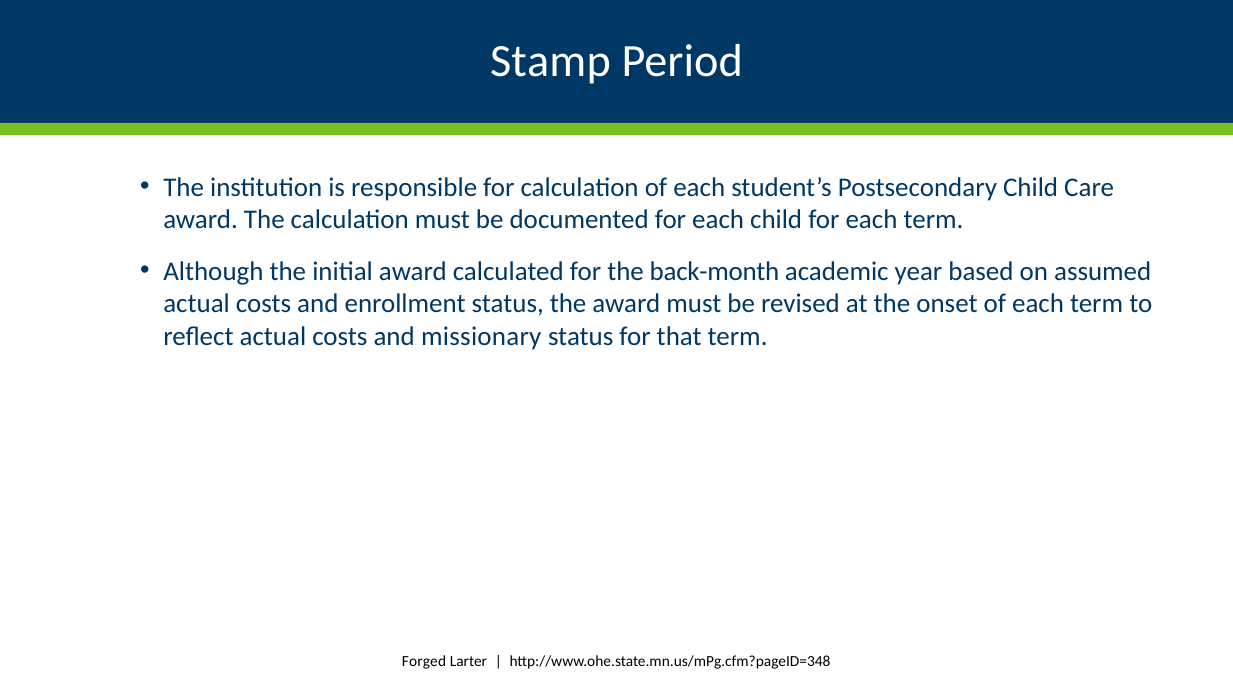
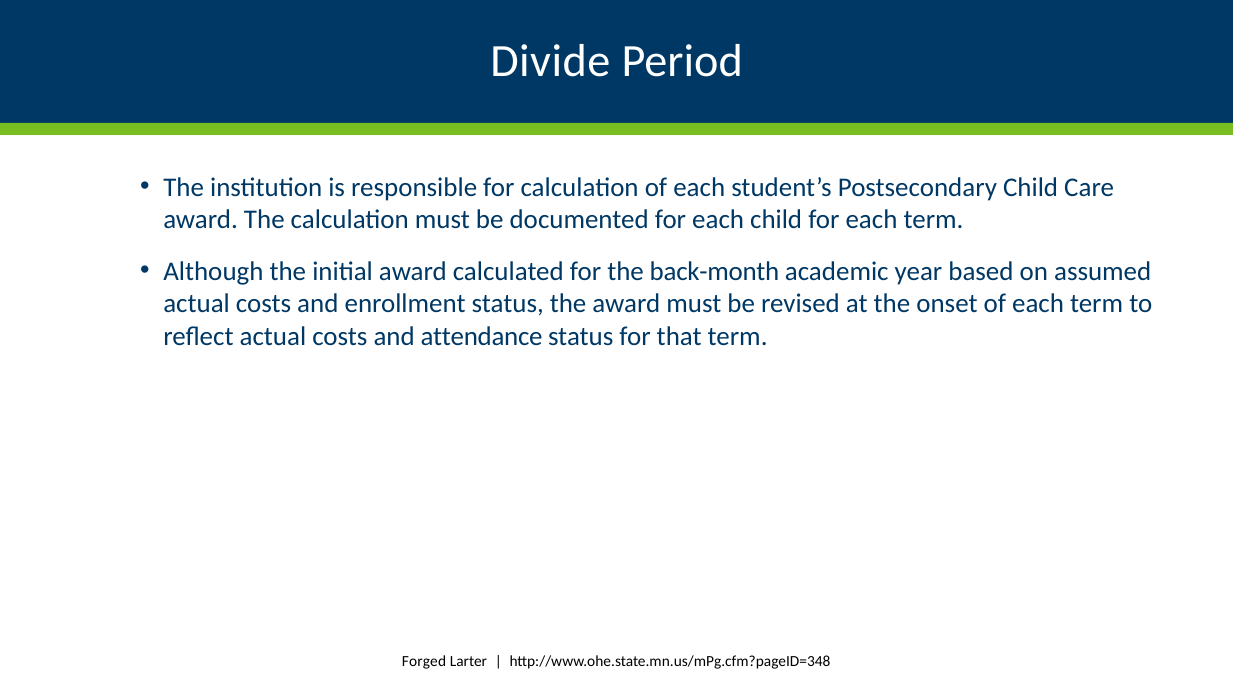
Stamp: Stamp -> Divide
missionary: missionary -> attendance
